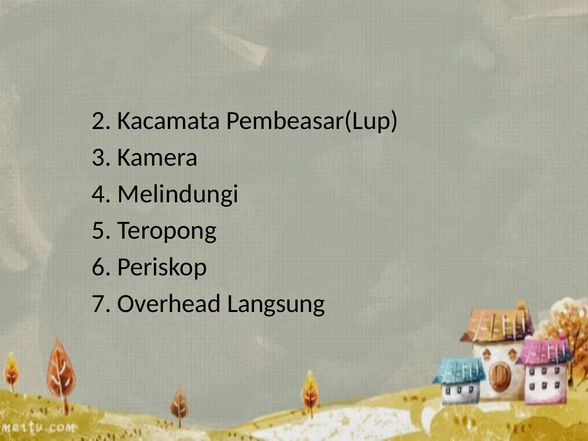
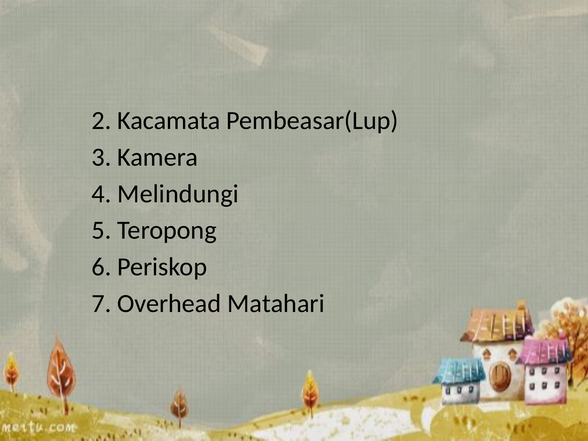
Langsung: Langsung -> Matahari
